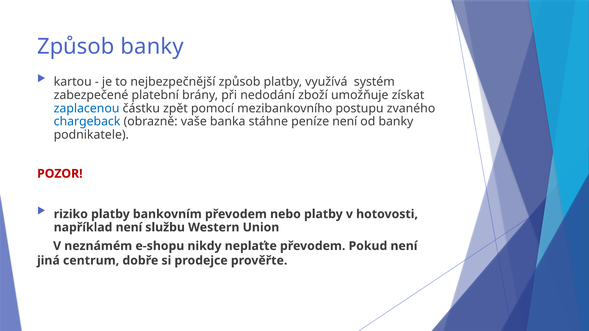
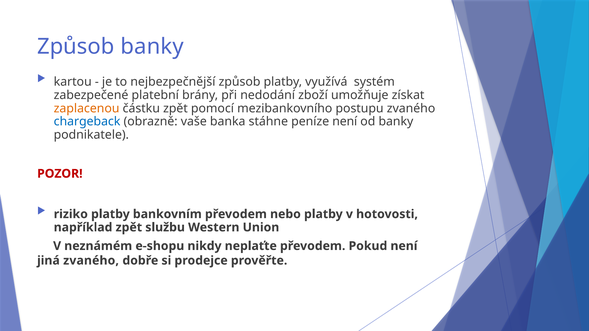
zaplacenou colour: blue -> orange
například není: není -> zpět
jiná centrum: centrum -> zvaného
